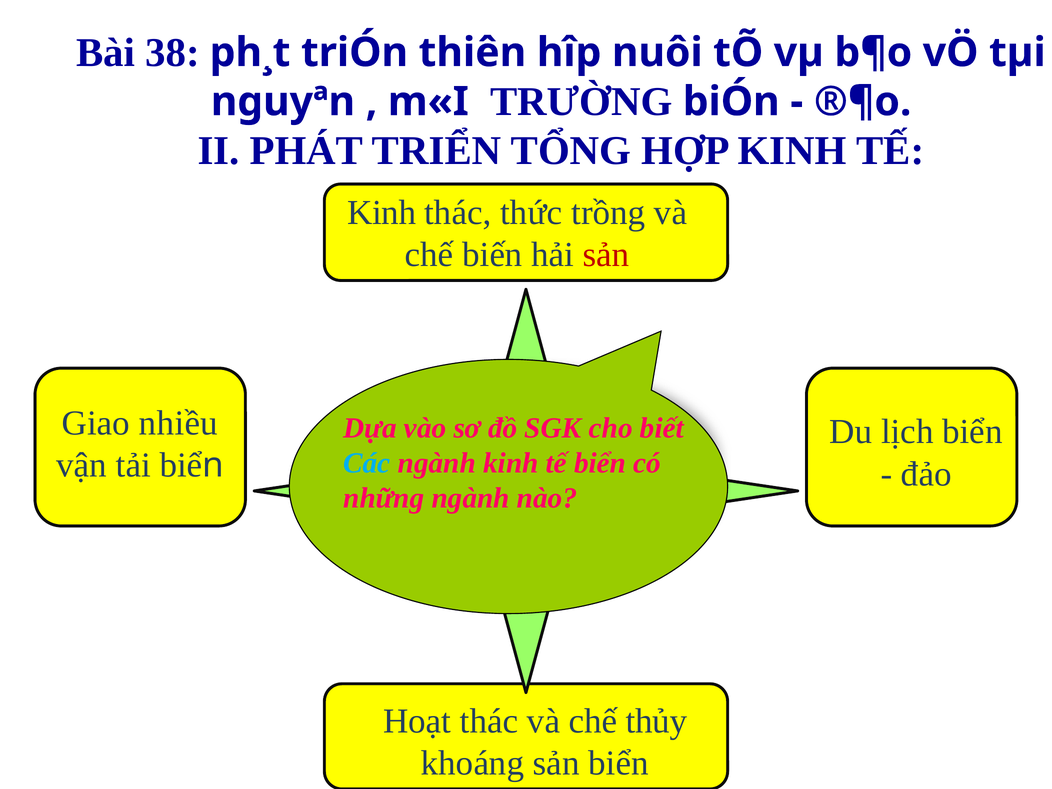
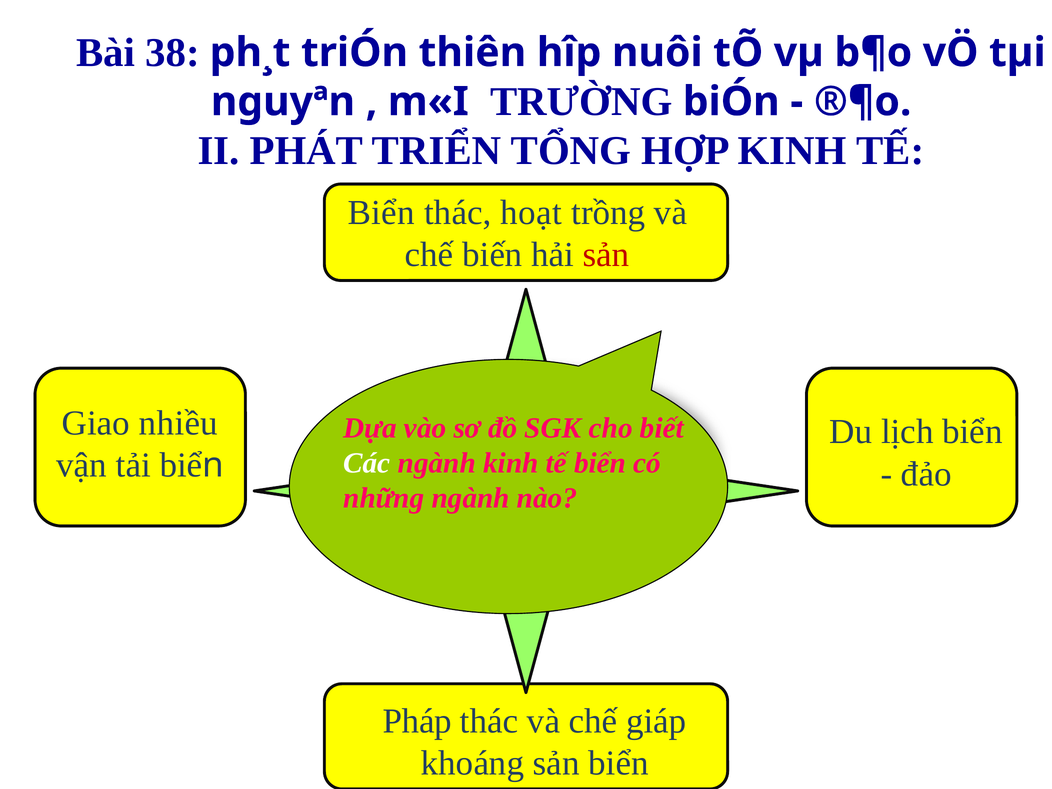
Kinh at (382, 213): Kinh -> Biển
thức: thức -> hoạt
Các at (367, 463) colour: light blue -> white
Hoạt: Hoạt -> Pháp
thủy: thủy -> giáp
